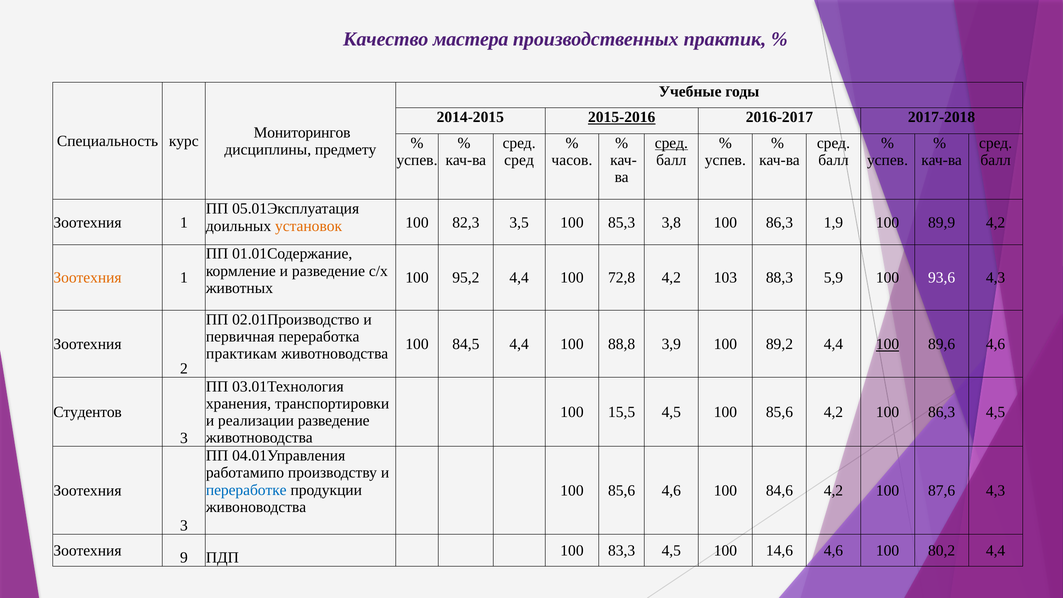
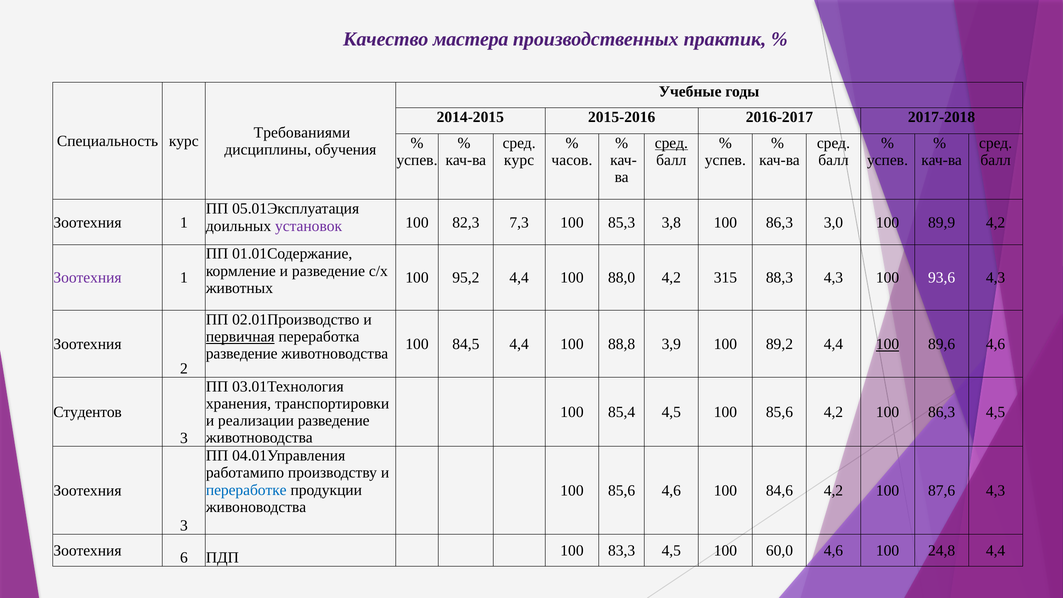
2015-2016 underline: present -> none
Мониторингов: Мониторингов -> Требованиями
предмету: предмету -> обучения
сред at (519, 160): сред -> курс
установок colour: orange -> purple
3,5: 3,5 -> 7,3
1,9: 1,9 -> 3,0
Зоотехния at (87, 278) colour: orange -> purple
72,8: 72,8 -> 88,0
103: 103 -> 315
88,3 5,9: 5,9 -> 4,3
первичная underline: none -> present
практикам at (242, 354): практикам -> разведение
15,5: 15,5 -> 85,4
9: 9 -> 6
14,6: 14,6 -> 60,0
80,2: 80,2 -> 24,8
